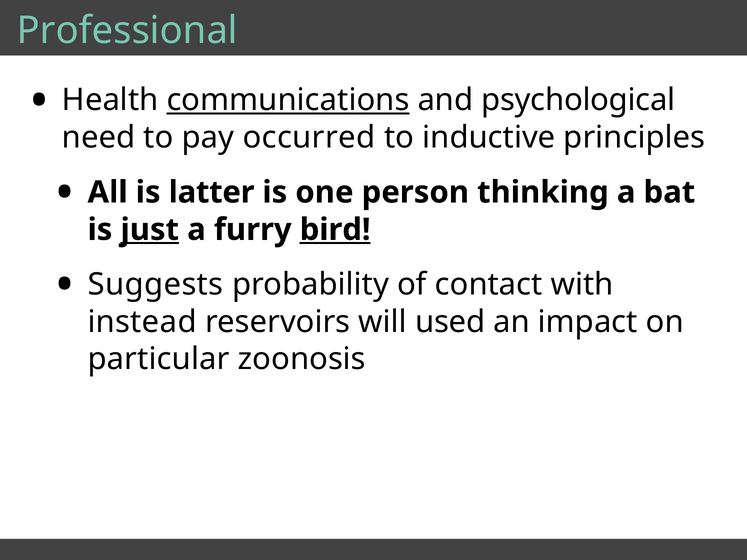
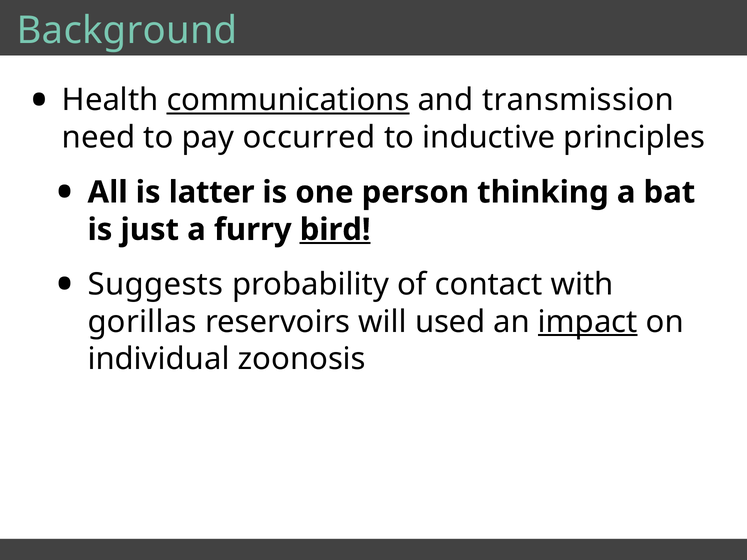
Professional: Professional -> Background
psychological: psychological -> transmission
just underline: present -> none
instead: instead -> gorillas
impact underline: none -> present
particular: particular -> individual
